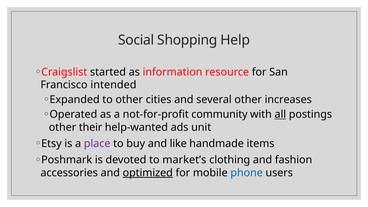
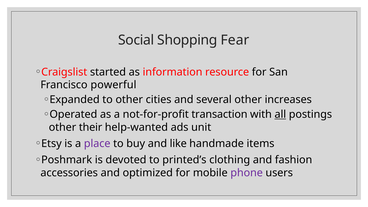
Help: Help -> Fear
intended: intended -> powerful
community: community -> transaction
market’s: market’s -> printed’s
optimized underline: present -> none
phone colour: blue -> purple
